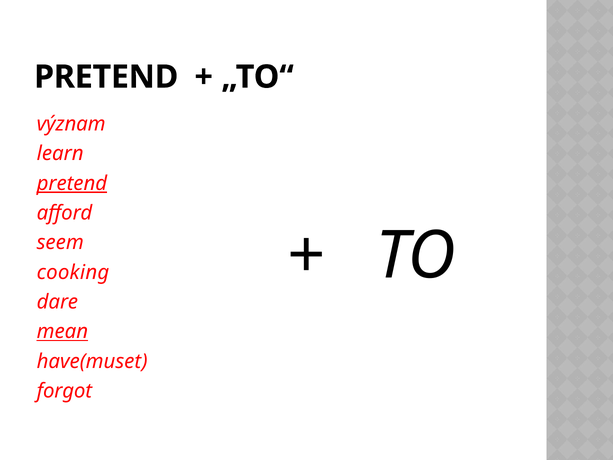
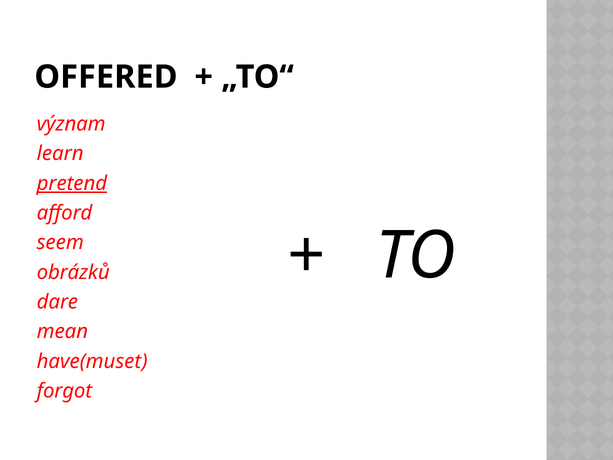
PRETEND at (106, 77): PRETEND -> OFFERED
cooking: cooking -> obrázků
mean underline: present -> none
